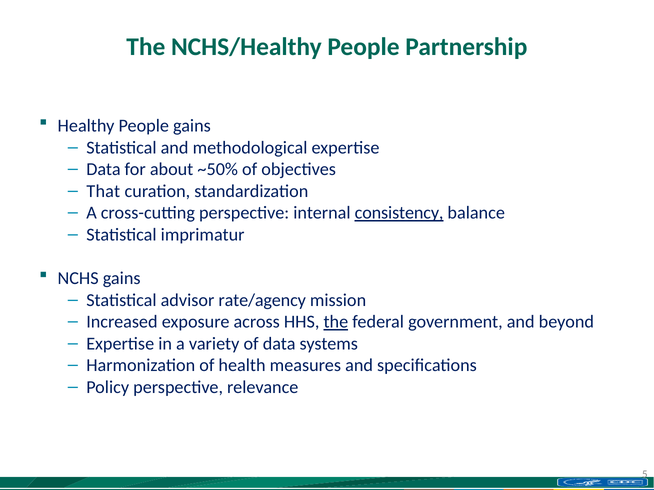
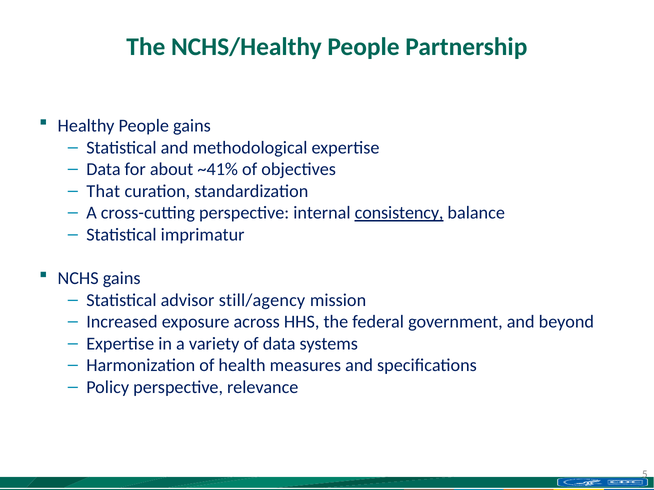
~50%: ~50% -> ~41%
rate/agency: rate/agency -> still/agency
the at (336, 322) underline: present -> none
